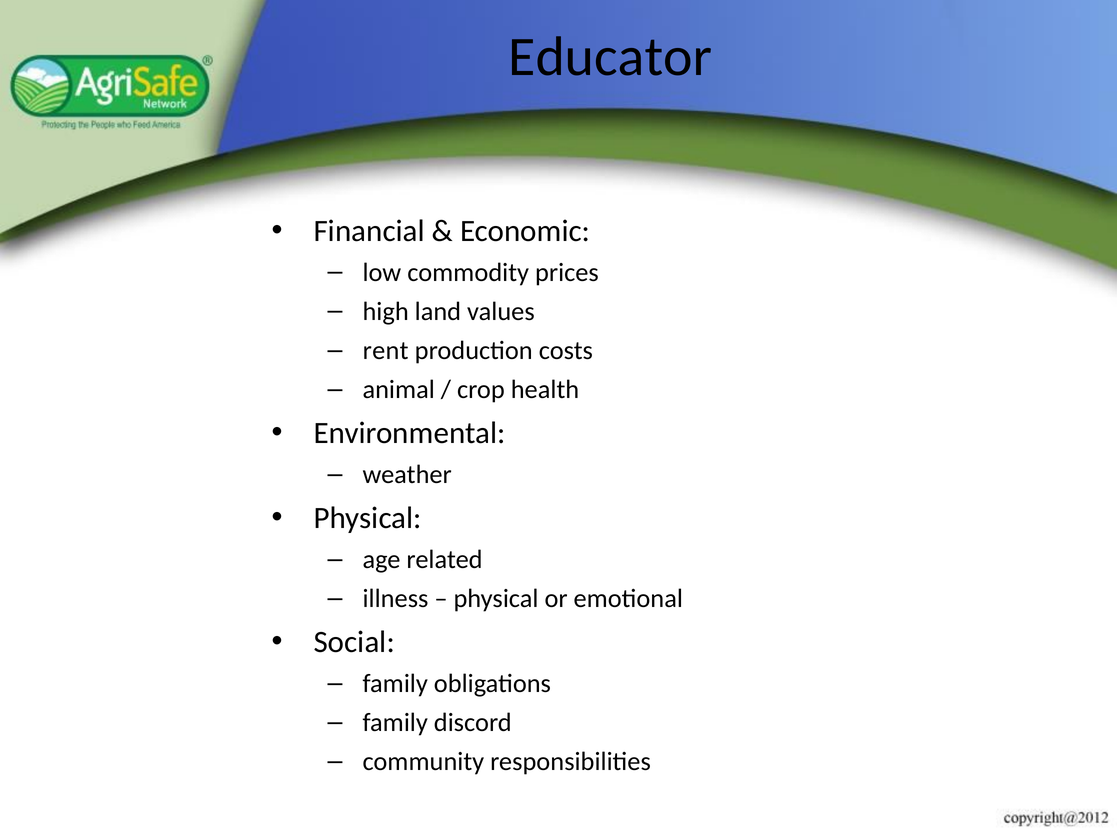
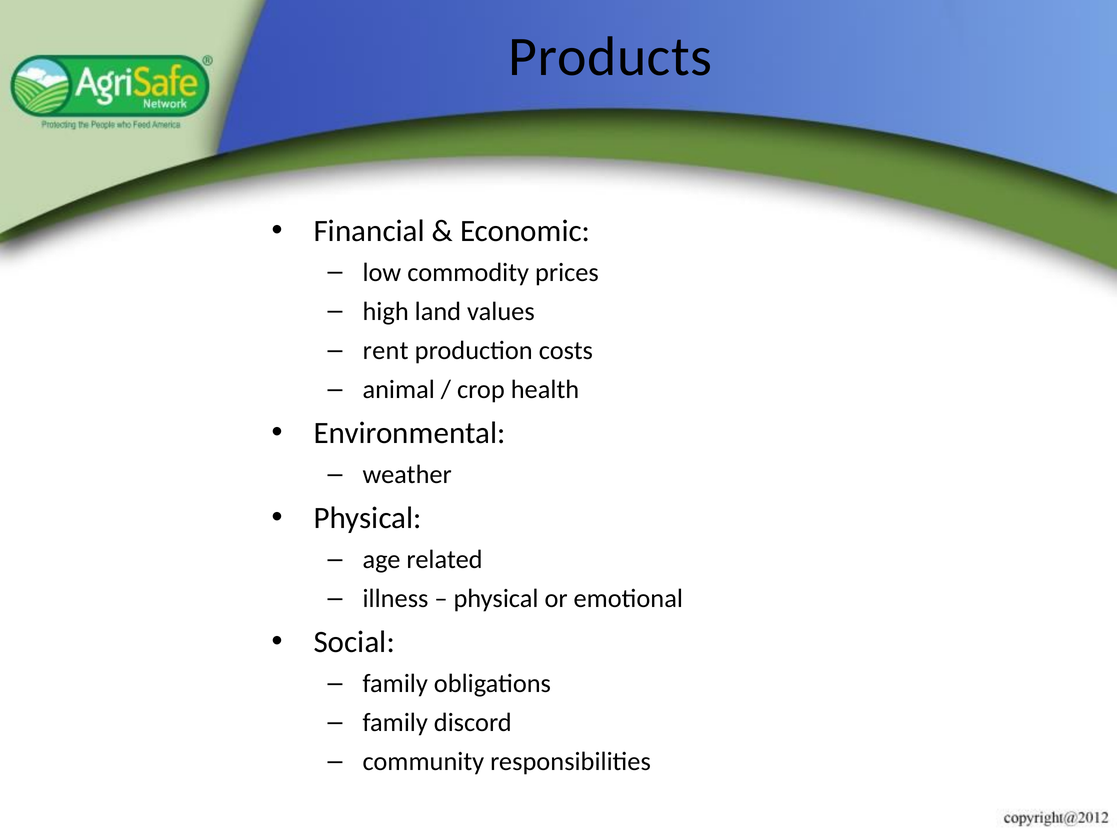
Educator: Educator -> Products
